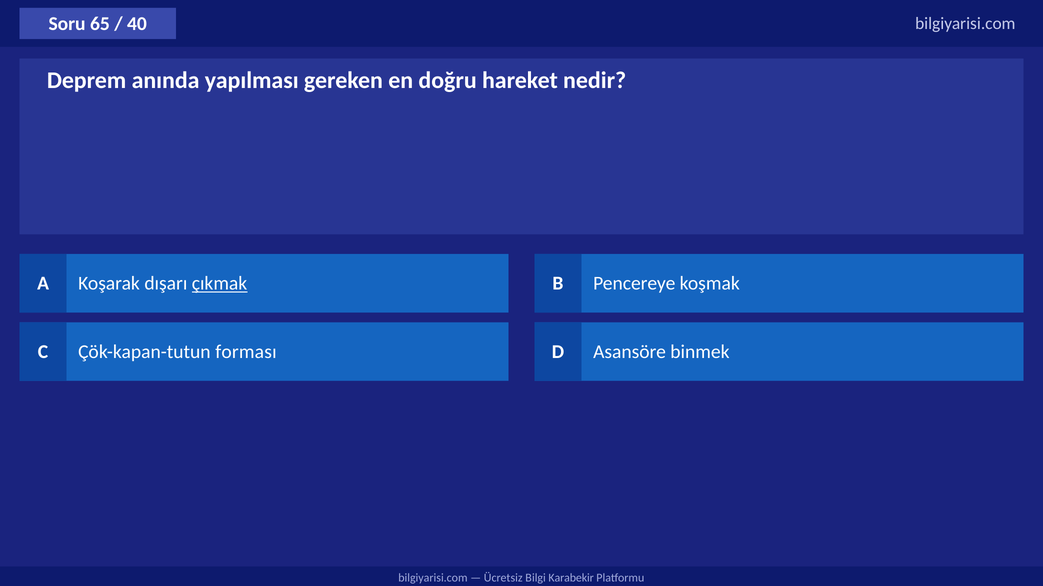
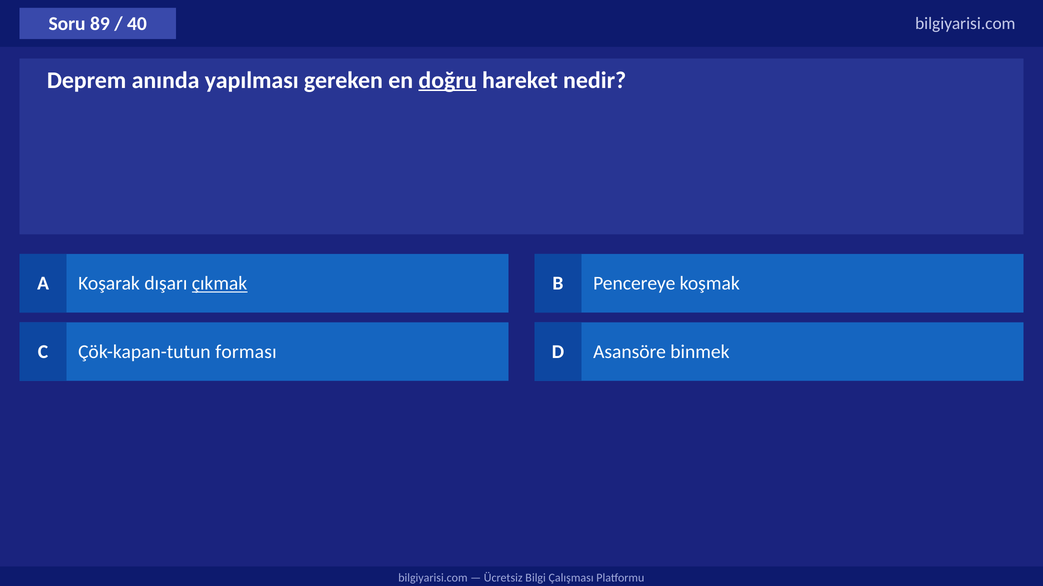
65: 65 -> 89
doğru underline: none -> present
Karabekir: Karabekir -> Çalışması
